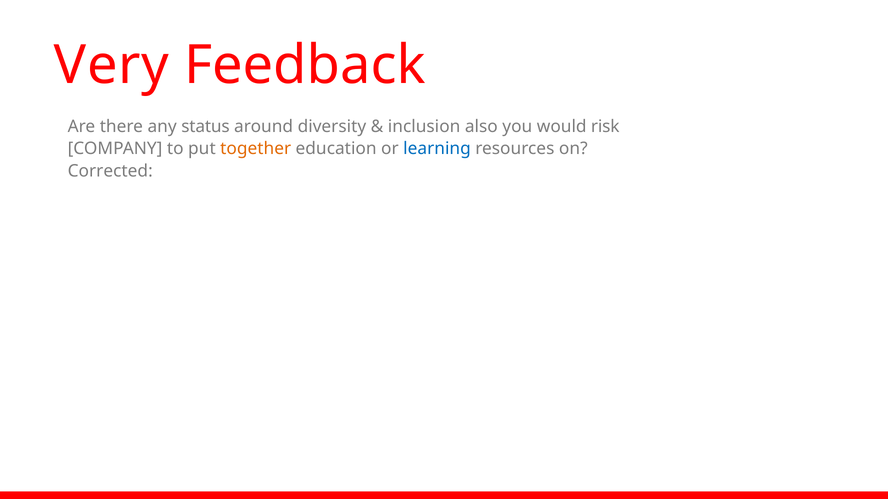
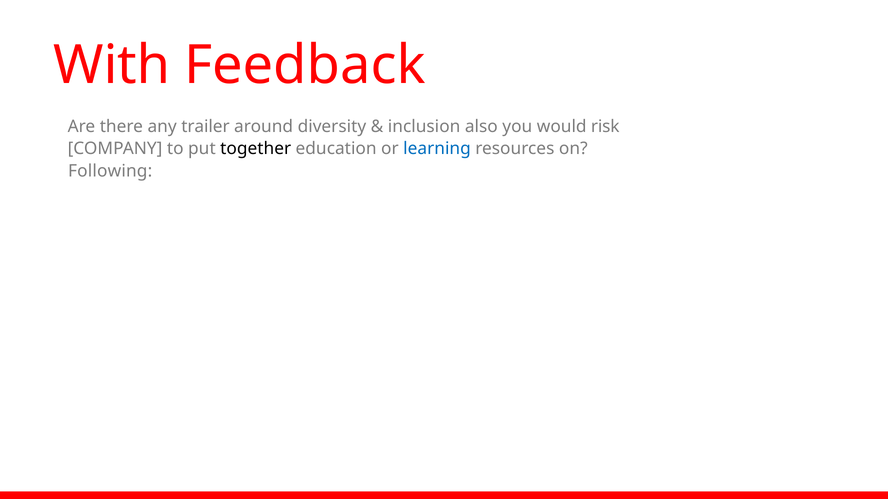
Very: Very -> With
status: status -> trailer
together colour: orange -> black
Corrected: Corrected -> Following
